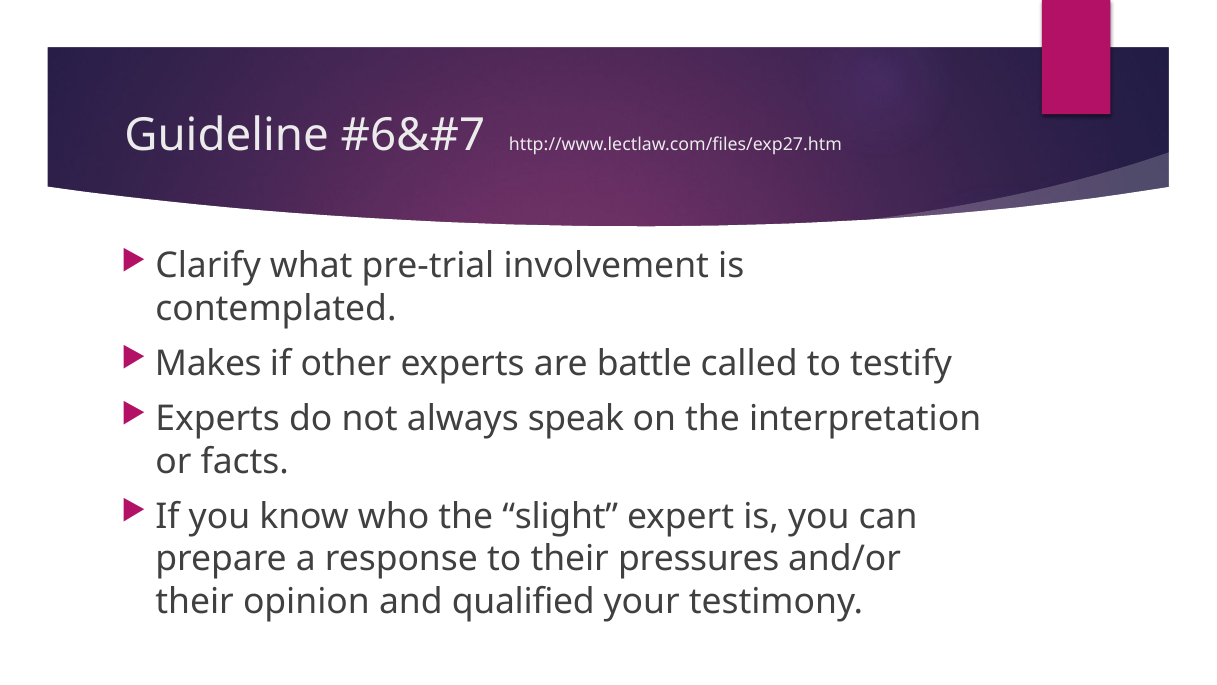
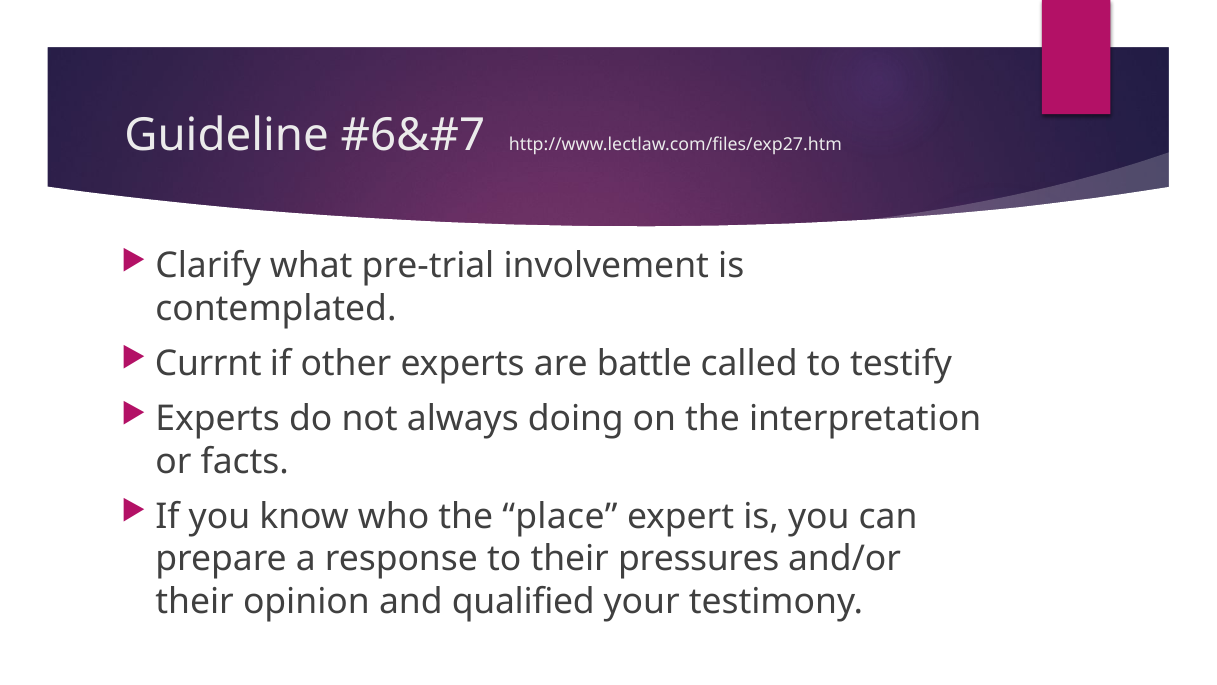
Makes: Makes -> Currnt
speak: speak -> doing
slight: slight -> place
